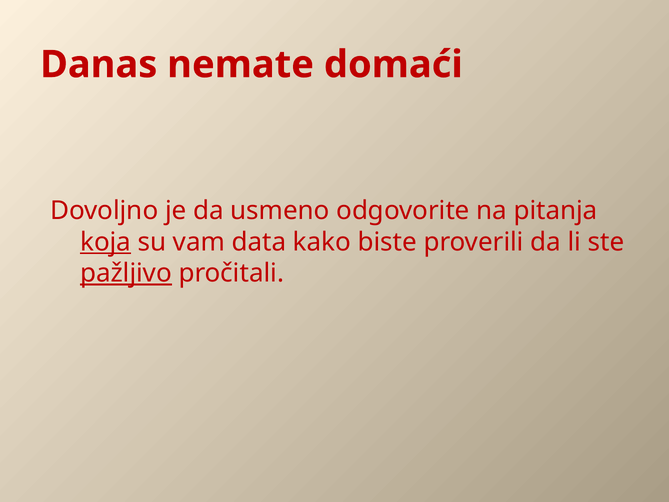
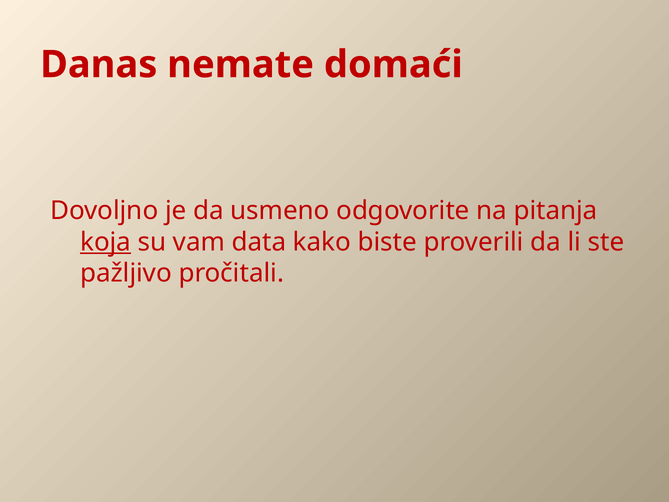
pažljivo underline: present -> none
